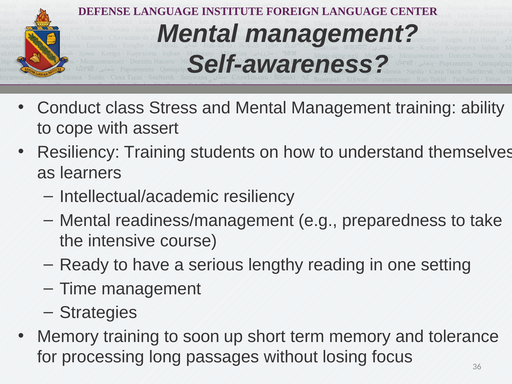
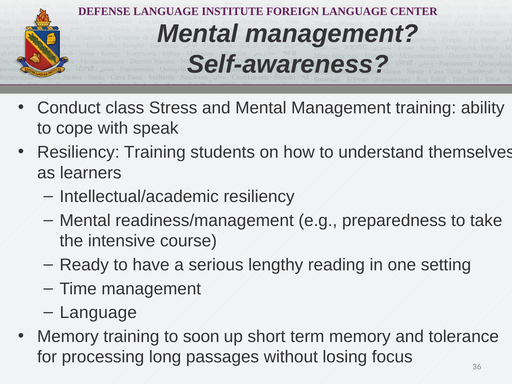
assert: assert -> speak
Strategies at (98, 313): Strategies -> Language
